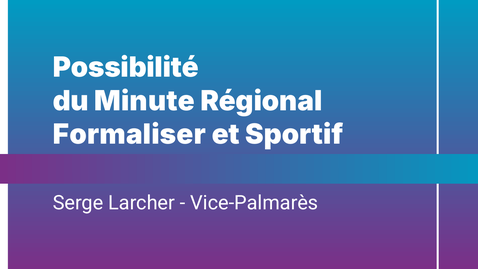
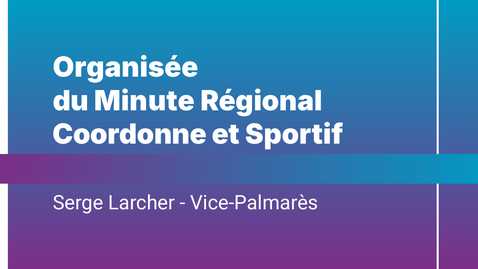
Possibilité: Possibilité -> Organisée
Formaliser: Formaliser -> Coordonne
